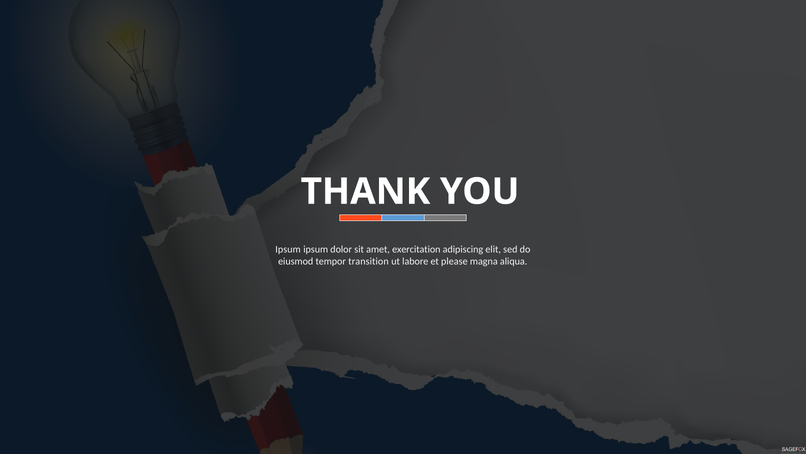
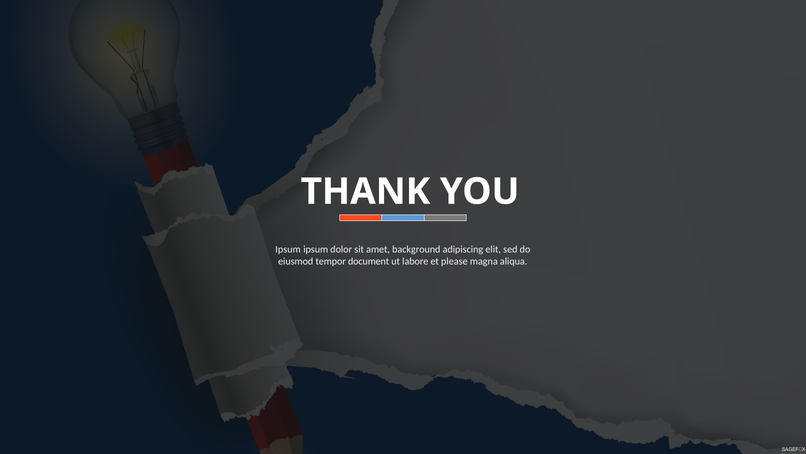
exercitation: exercitation -> background
transition: transition -> document
